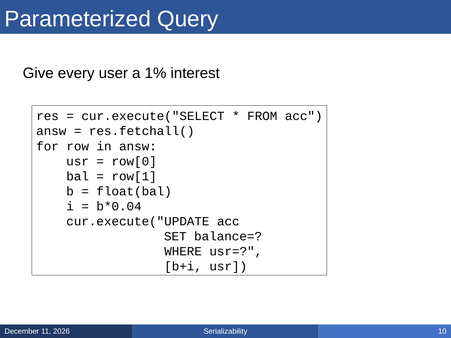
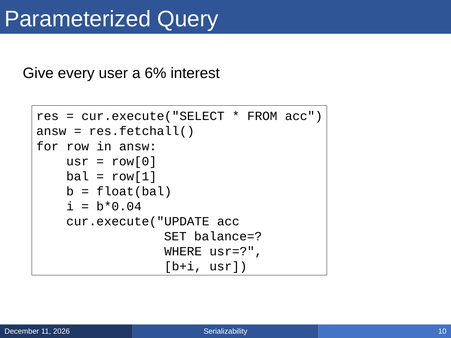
1%: 1% -> 6%
